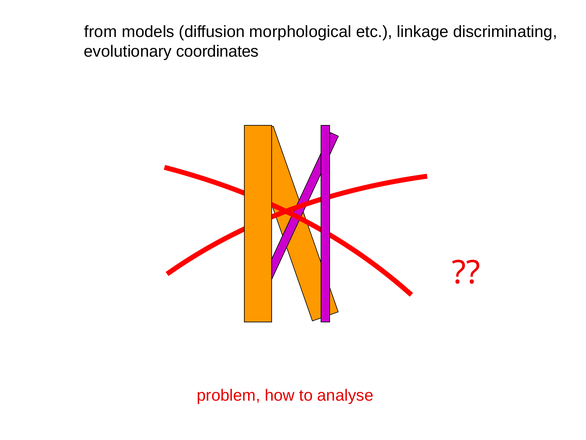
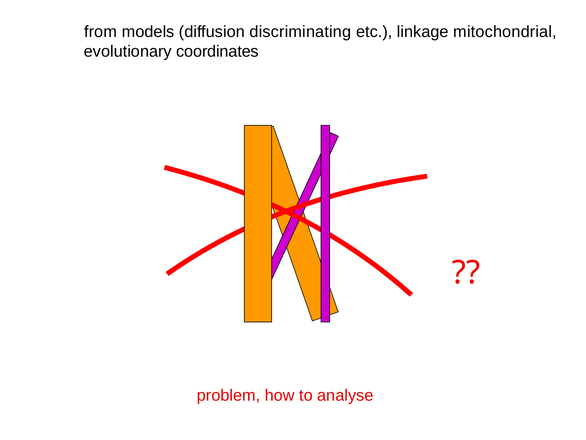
morphological: morphological -> discriminating
discriminating: discriminating -> mitochondrial
